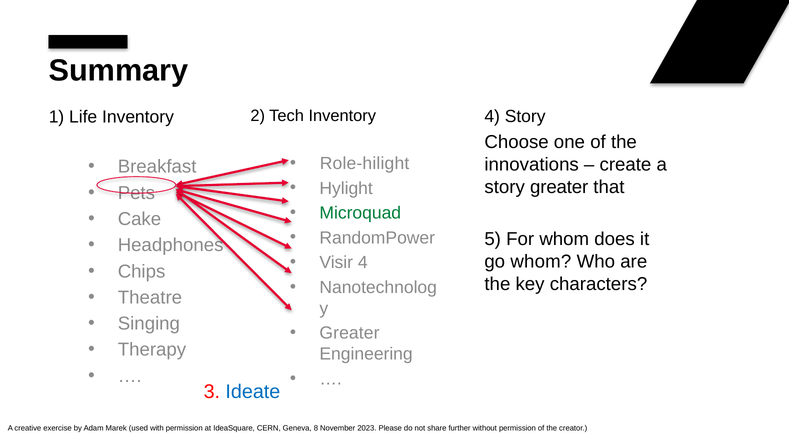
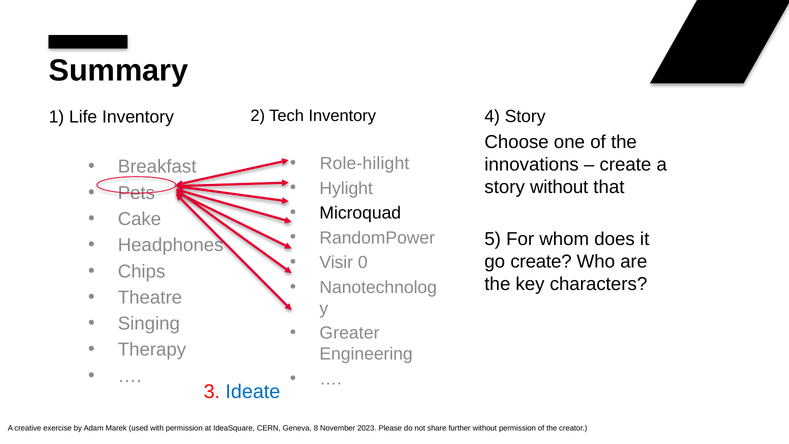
story greater: greater -> without
Microquad colour: green -> black
go whom: whom -> create
Visir 4: 4 -> 0
